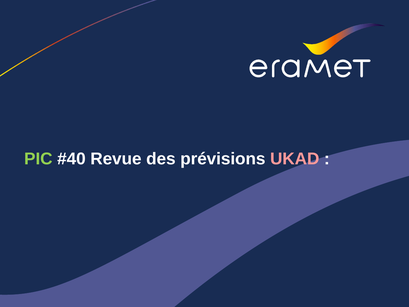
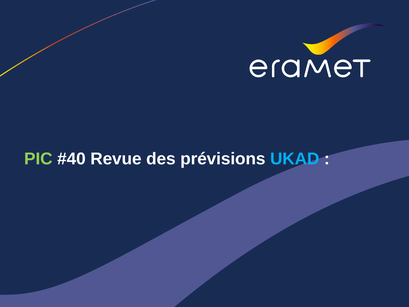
UKAD colour: pink -> light blue
